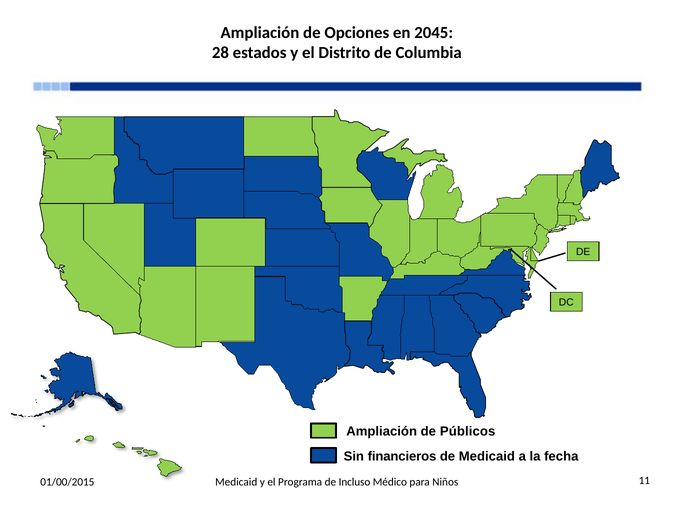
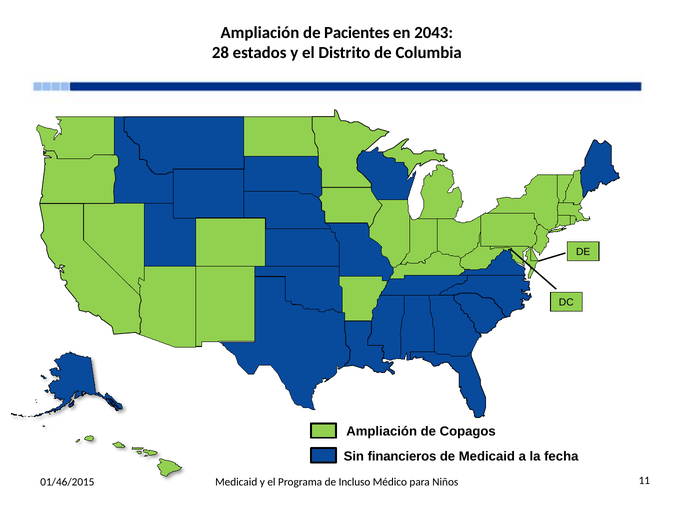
Opciones: Opciones -> Pacientes
2045: 2045 -> 2043
Públicos: Públicos -> Copagos
01/00/2015: 01/00/2015 -> 01/46/2015
